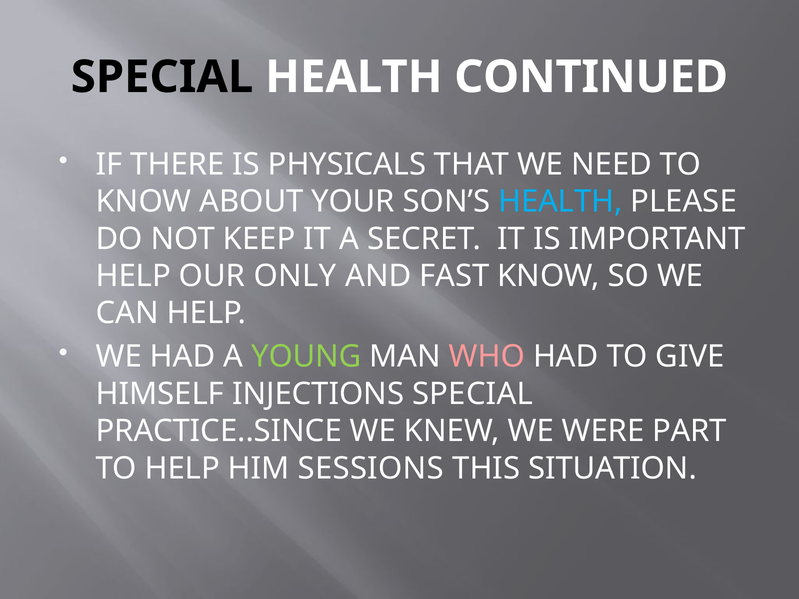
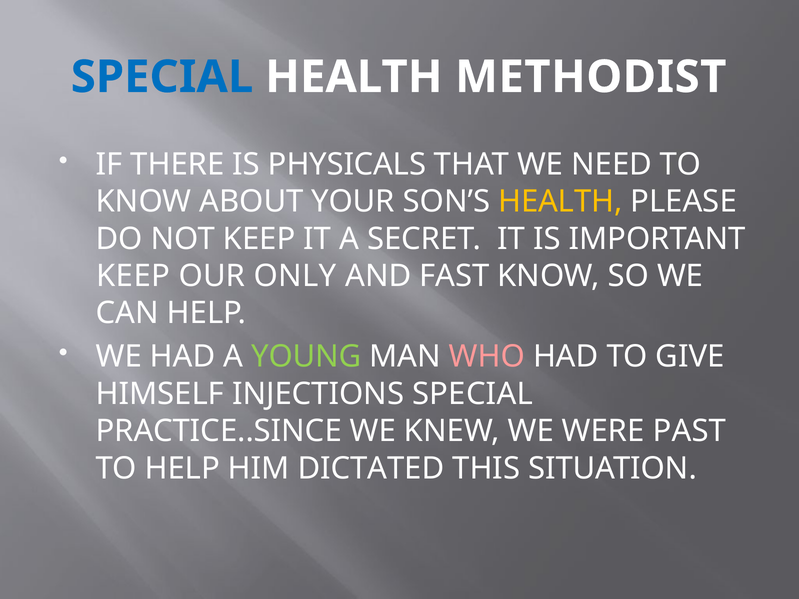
SPECIAL at (162, 77) colour: black -> blue
CONTINUED: CONTINUED -> METHODIST
HEALTH at (560, 202) colour: light blue -> yellow
HELP at (133, 276): HELP -> KEEP
PART: PART -> PAST
SESSIONS: SESSIONS -> DICTATED
